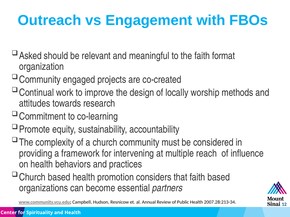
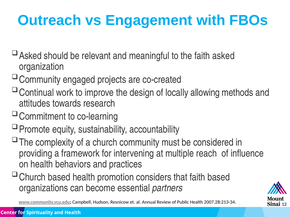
faith format: format -> asked
worship: worship -> allowing
